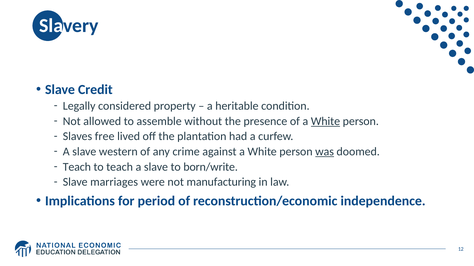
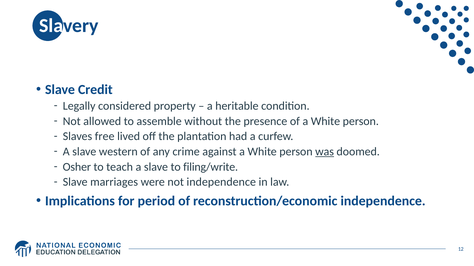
White at (325, 121) underline: present -> none
Teach at (77, 167): Teach -> Osher
born/write: born/write -> filing/write
not manufacturing: manufacturing -> independence
